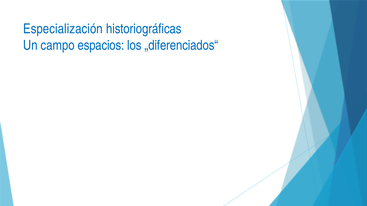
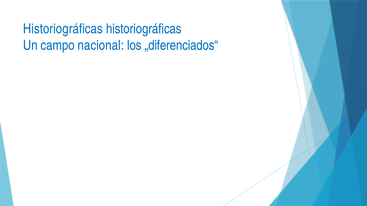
Especialización at (63, 29): Especialización -> Historiográficas
espacios: espacios -> nacional
